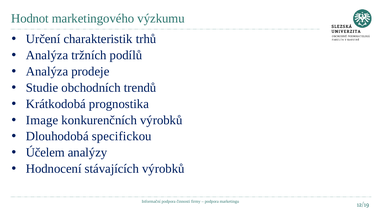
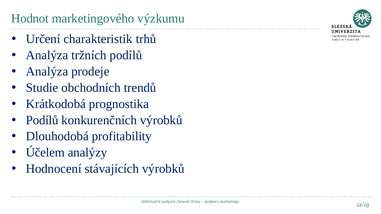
Image at (42, 120): Image -> Podílů
specifickou: specifickou -> profitability
